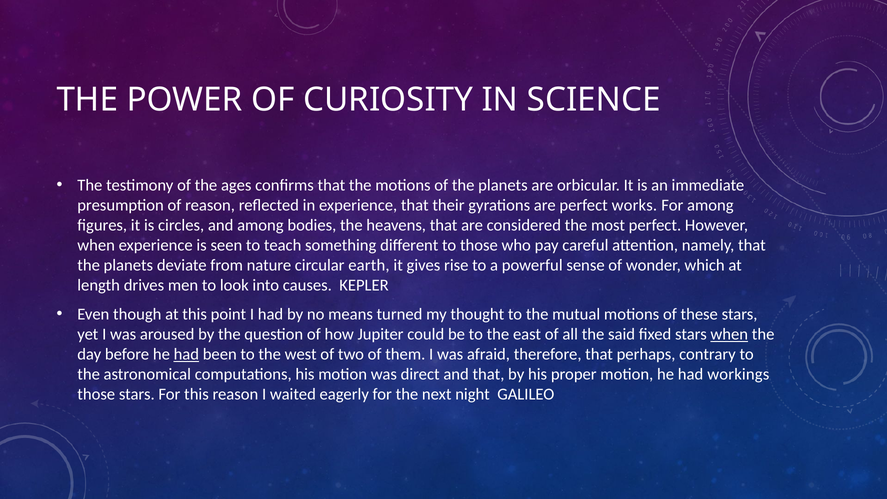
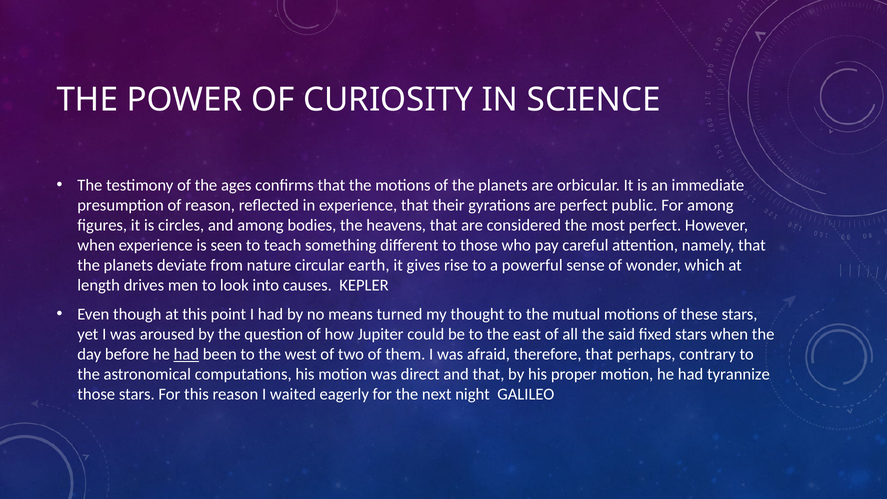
works: works -> public
when at (729, 334) underline: present -> none
workings: workings -> tyrannize
